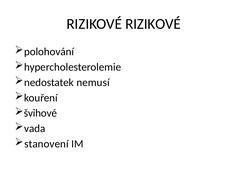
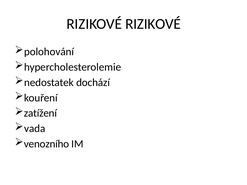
nemusí: nemusí -> dochází
švihové: švihové -> zatížení
stanovení: stanovení -> venozního
